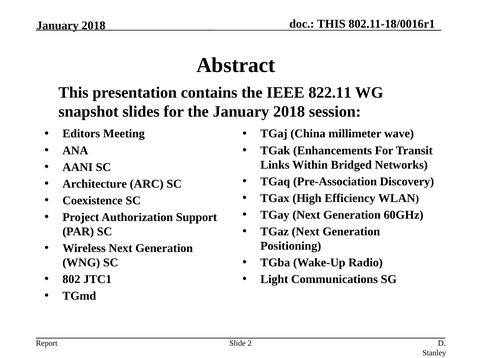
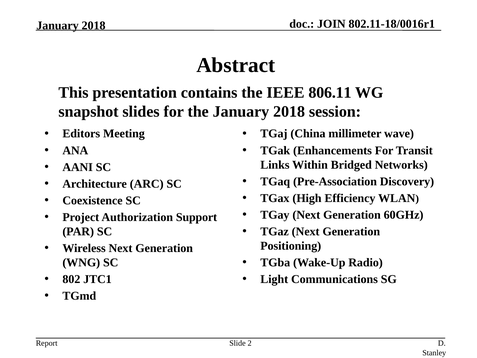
THIS at (331, 24): THIS -> JOIN
822.11: 822.11 -> 806.11
